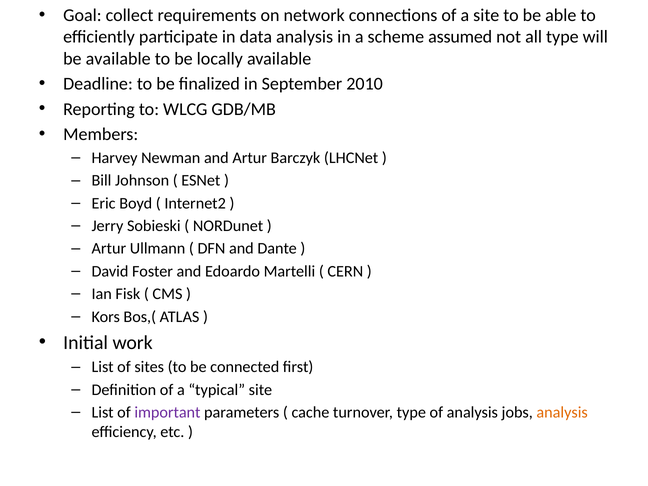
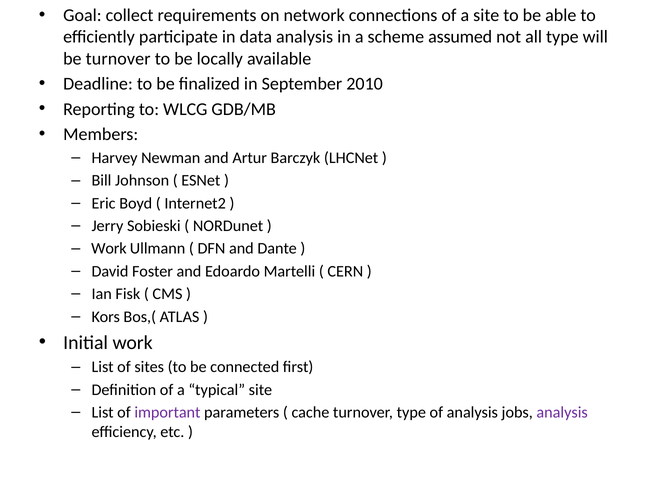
be available: available -> turnover
Artur at (109, 249): Artur -> Work
analysis at (562, 412) colour: orange -> purple
